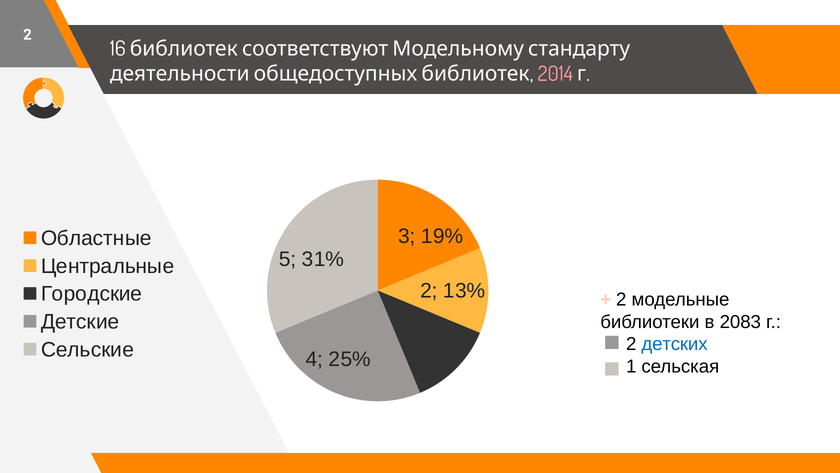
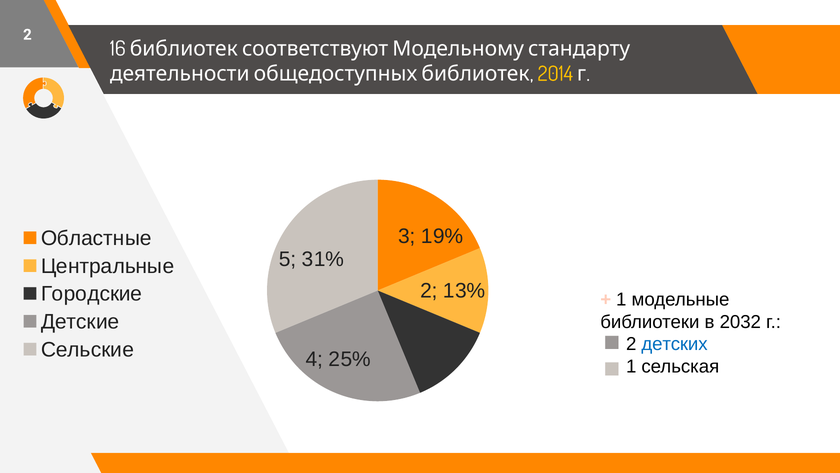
2014 colour: pink -> yellow
2 at (621, 299): 2 -> 1
2083: 2083 -> 2032
